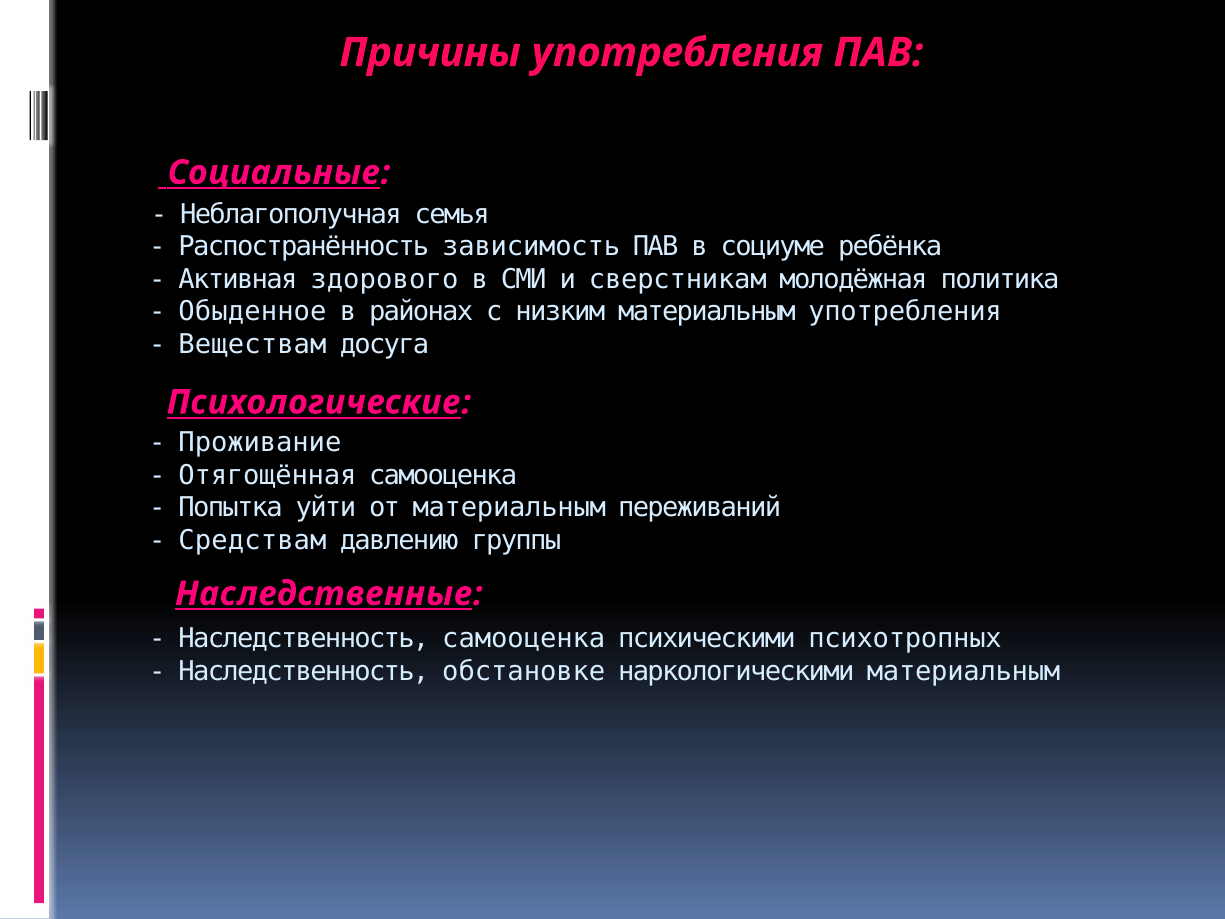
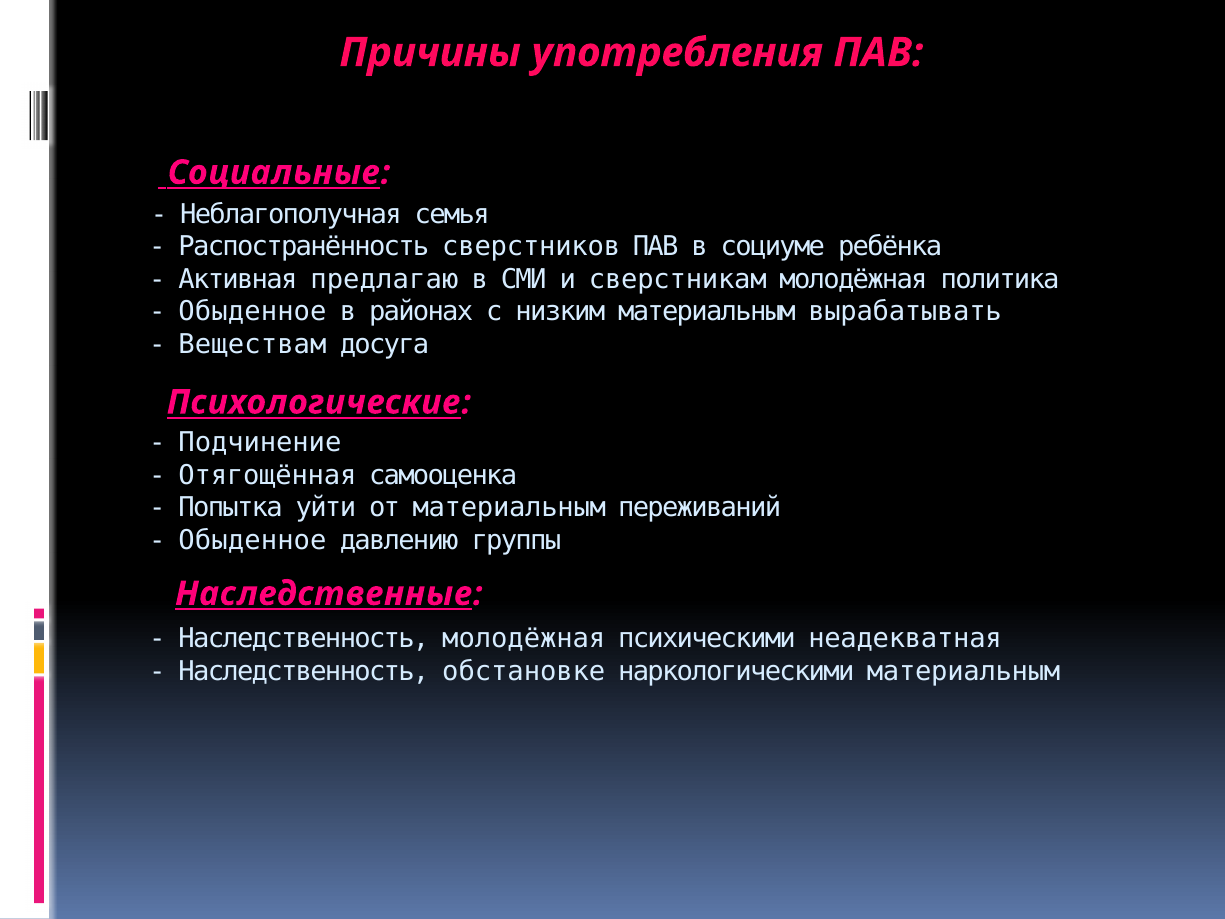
зависимость: зависимость -> сверстников
здорового: здорового -> предлагаю
материальным употребления: употребления -> вырабатывать
Проживание: Проживание -> Подчинение
Средствам at (253, 540): Средствам -> Обыденное
Наследственность самооценка: самооценка -> молодёжная
психотропных: психотропных -> неадекватная
